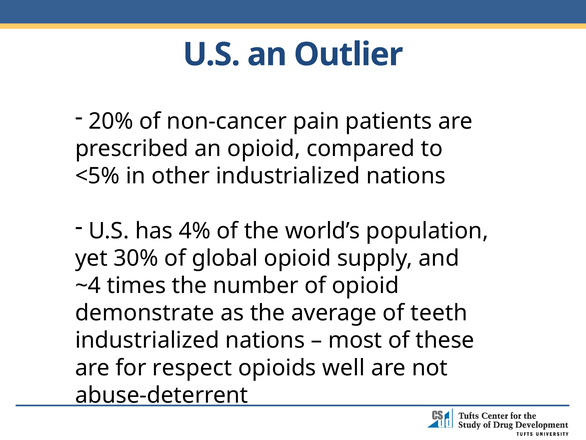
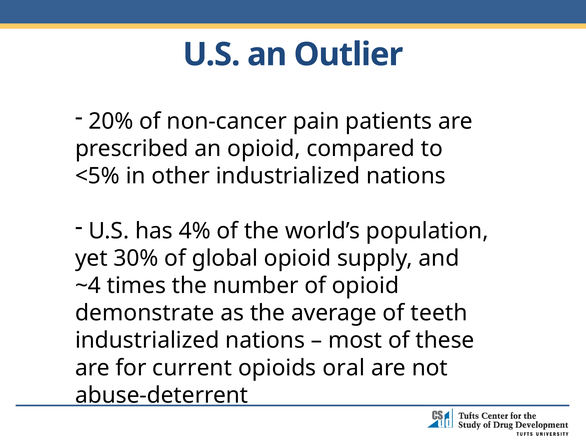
respect: respect -> current
well: well -> oral
